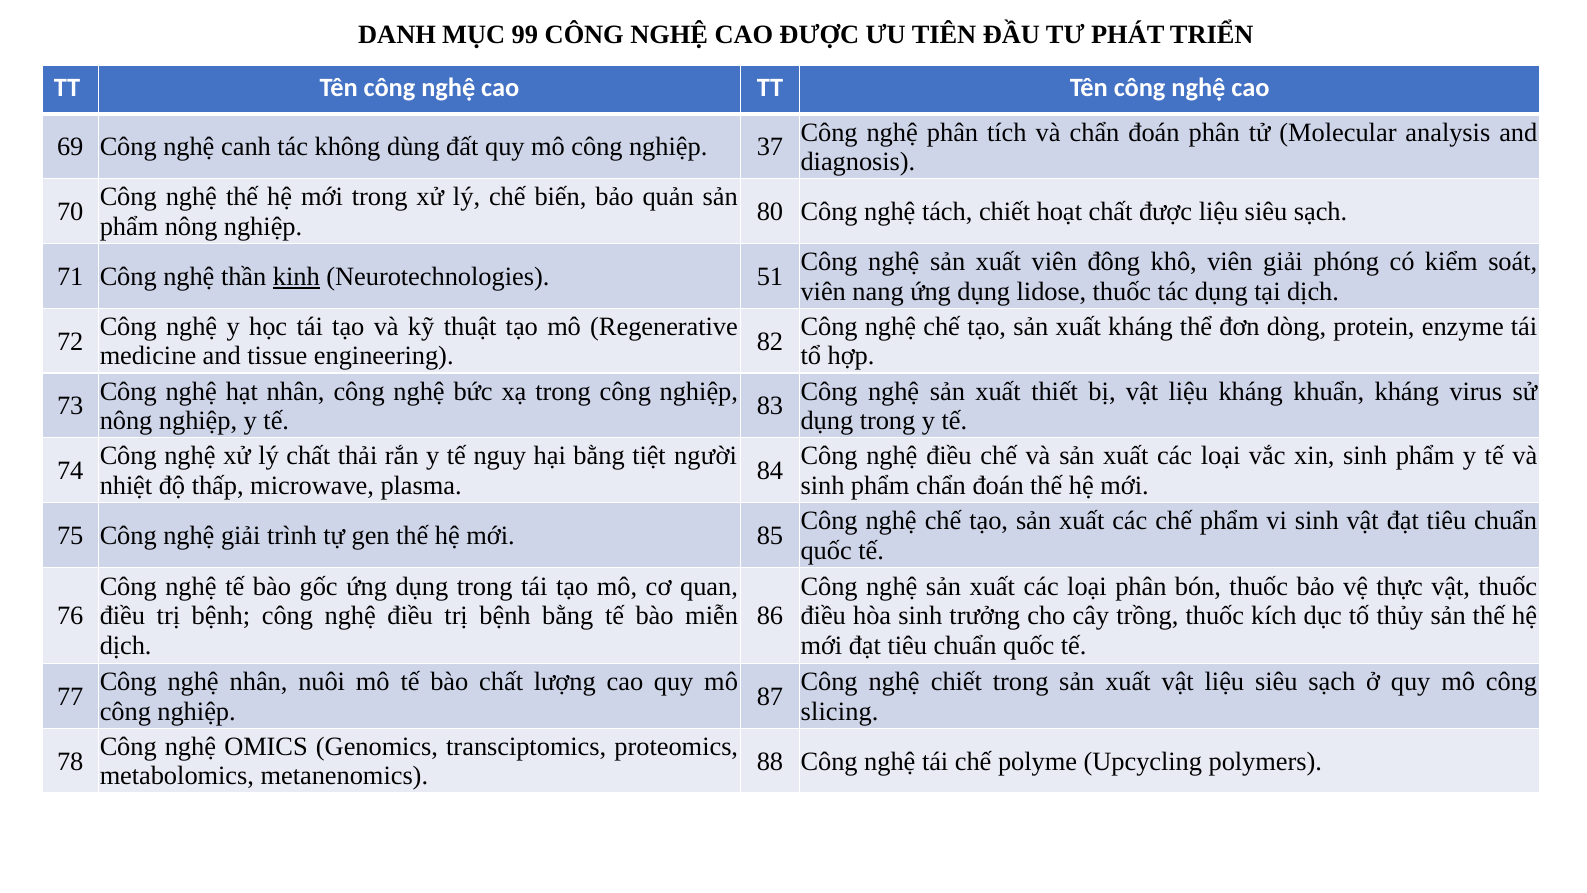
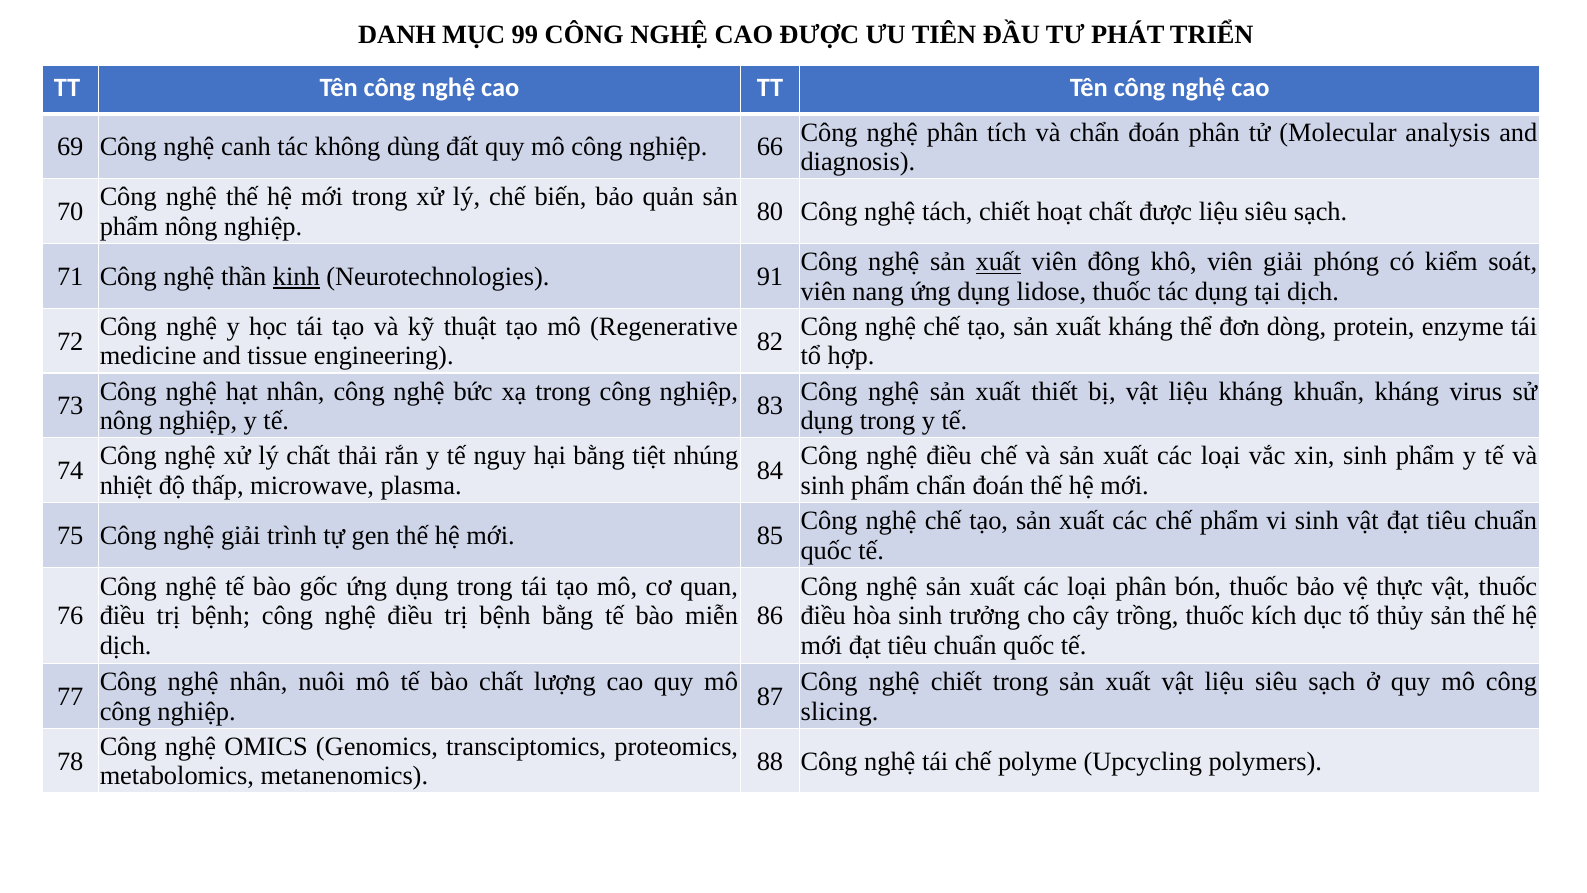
37: 37 -> 66
xuất at (998, 262) underline: none -> present
51: 51 -> 91
người: người -> nhúng
